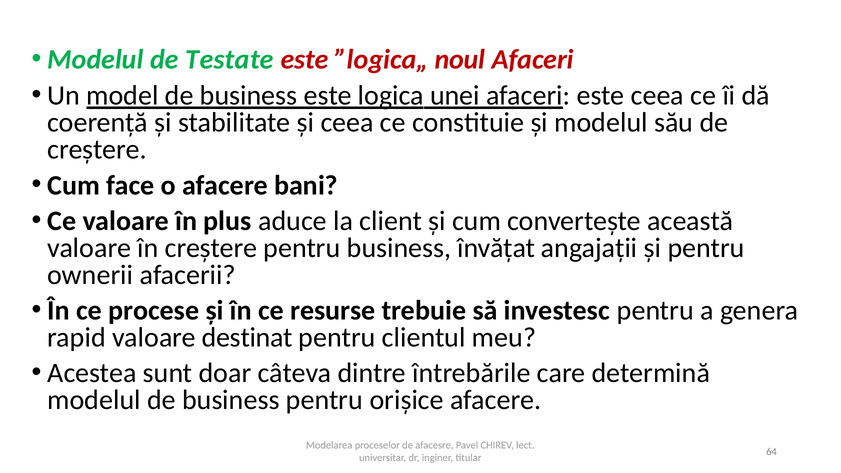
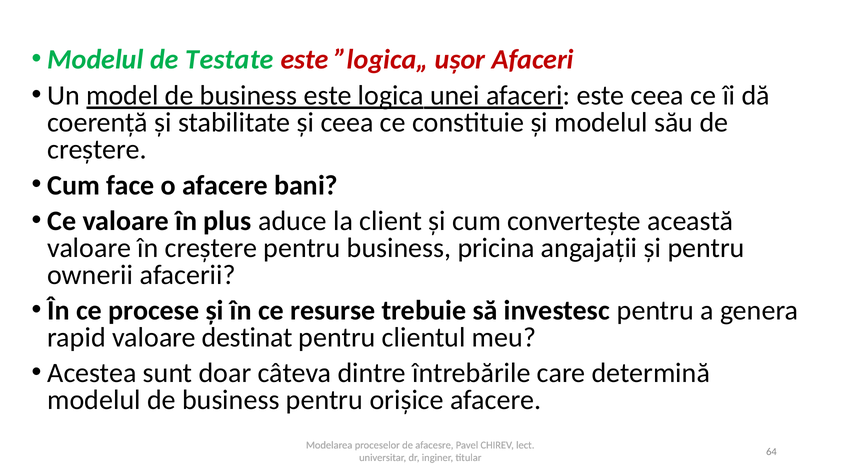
noul: noul -> ușor
învățat: învățat -> pricina
